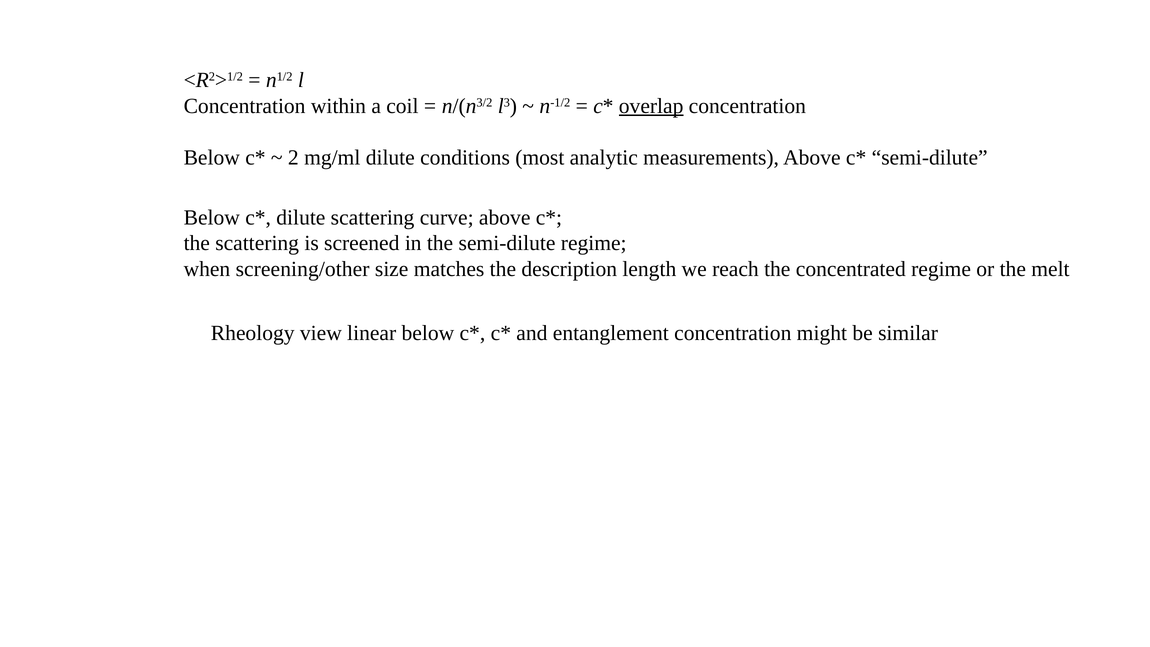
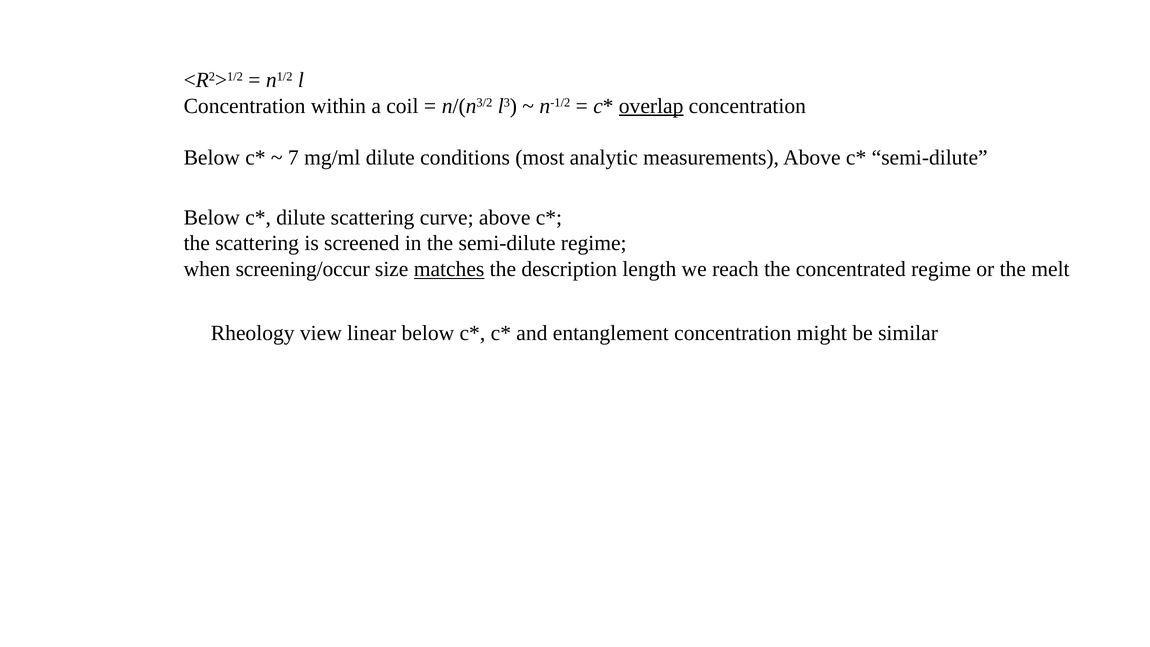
2: 2 -> 7
screening/other: screening/other -> screening/occur
matches underline: none -> present
